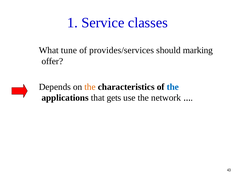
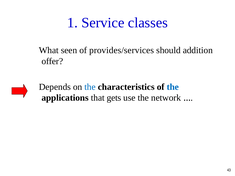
tune: tune -> seen
marking: marking -> addition
the at (90, 87) colour: orange -> blue
